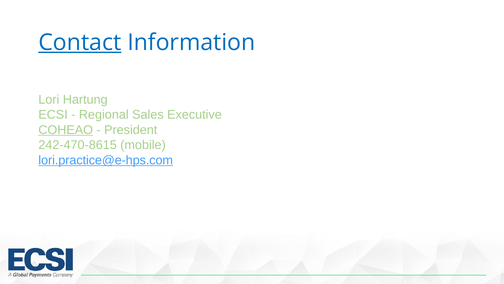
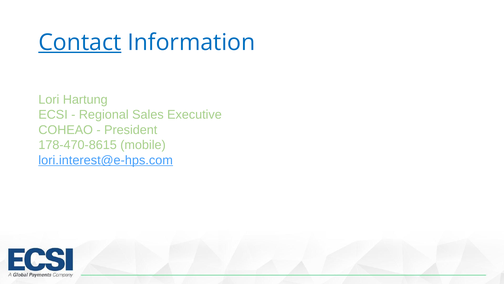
COHEAO underline: present -> none
242-470-8615: 242-470-8615 -> 178-470-8615
lori.practice@e-hps.com: lori.practice@e-hps.com -> lori.interest@e-hps.com
